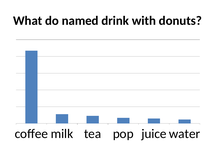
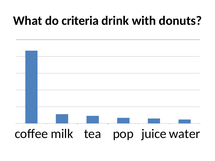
named: named -> criteria
